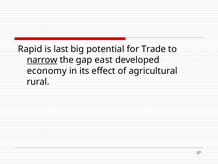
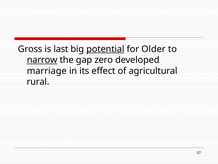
Rapid: Rapid -> Gross
potential underline: none -> present
Trade: Trade -> Older
east: east -> zero
economy: economy -> marriage
